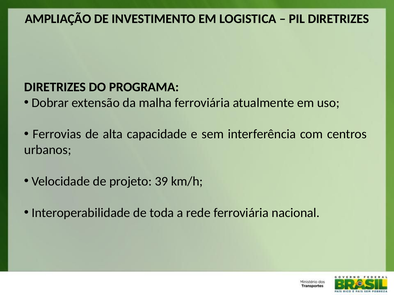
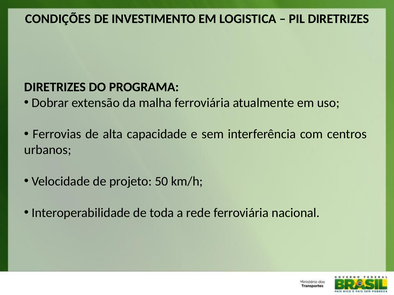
AMPLIAÇÃO: AMPLIAÇÃO -> CONDIÇÕES
39: 39 -> 50
